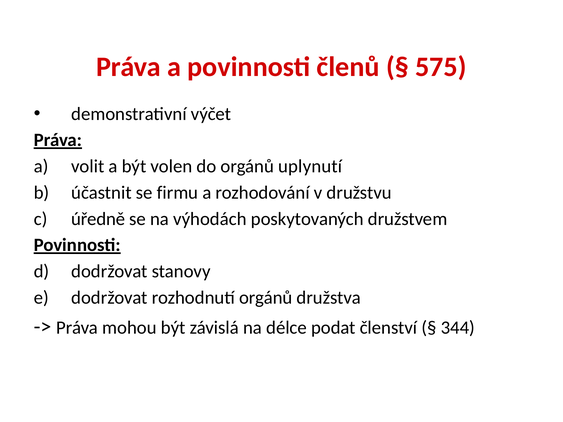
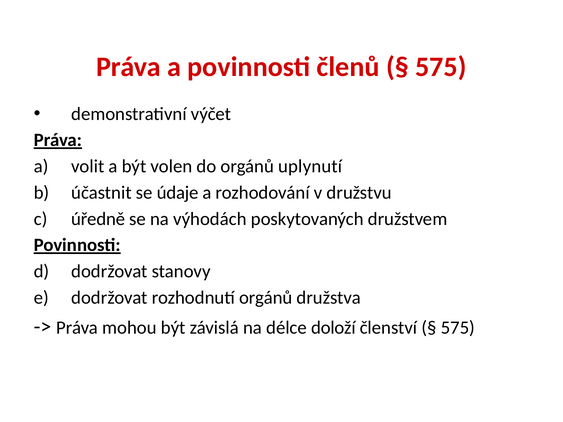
firmu: firmu -> údaje
podat: podat -> doloží
344 at (458, 328): 344 -> 575
